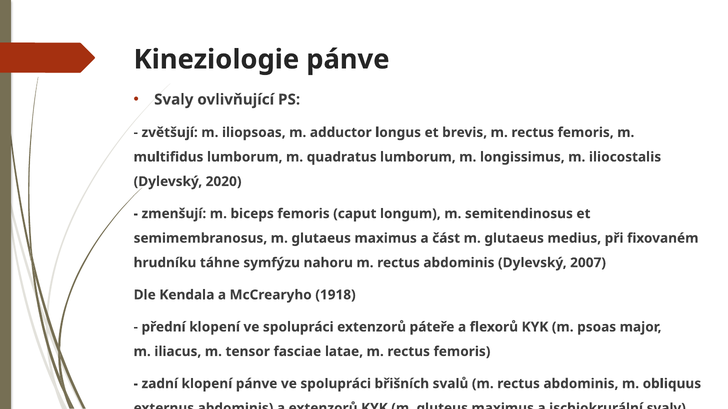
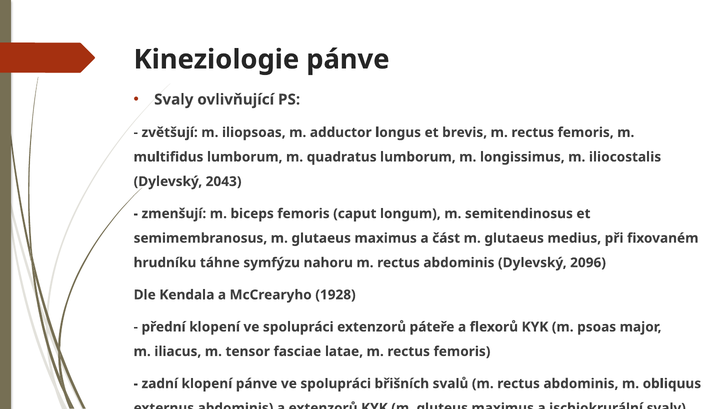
2020: 2020 -> 2043
2007: 2007 -> 2096
1918: 1918 -> 1928
